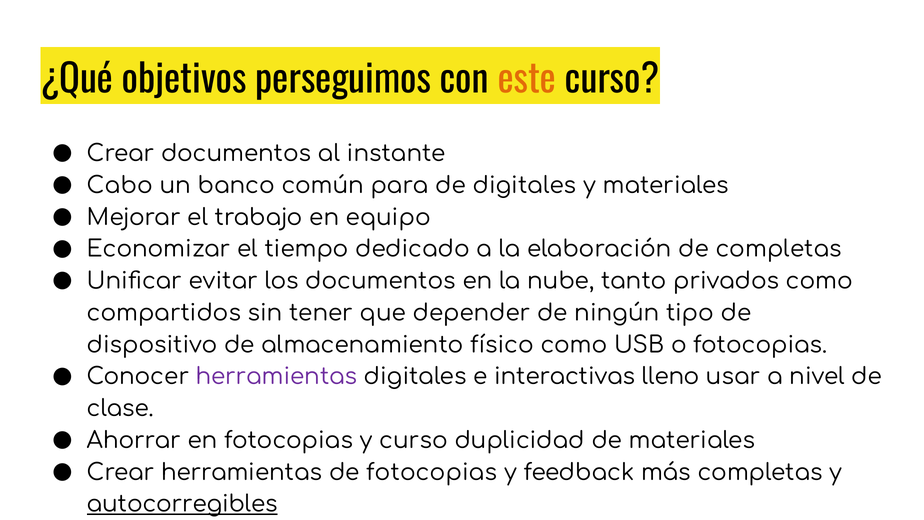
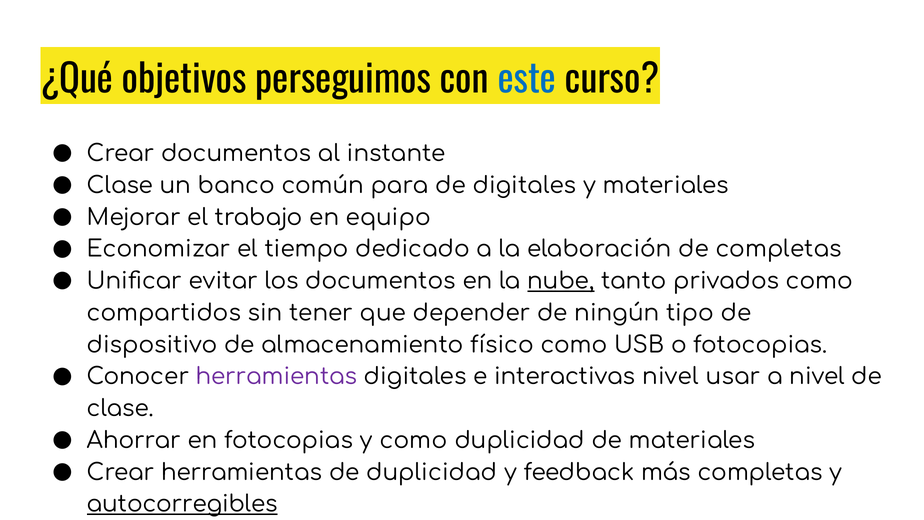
este colour: orange -> blue
Cabo at (120, 185): Cabo -> Clase
nube underline: none -> present
interactivas lleno: lleno -> nivel
y curso: curso -> como
de fotocopias: fotocopias -> duplicidad
